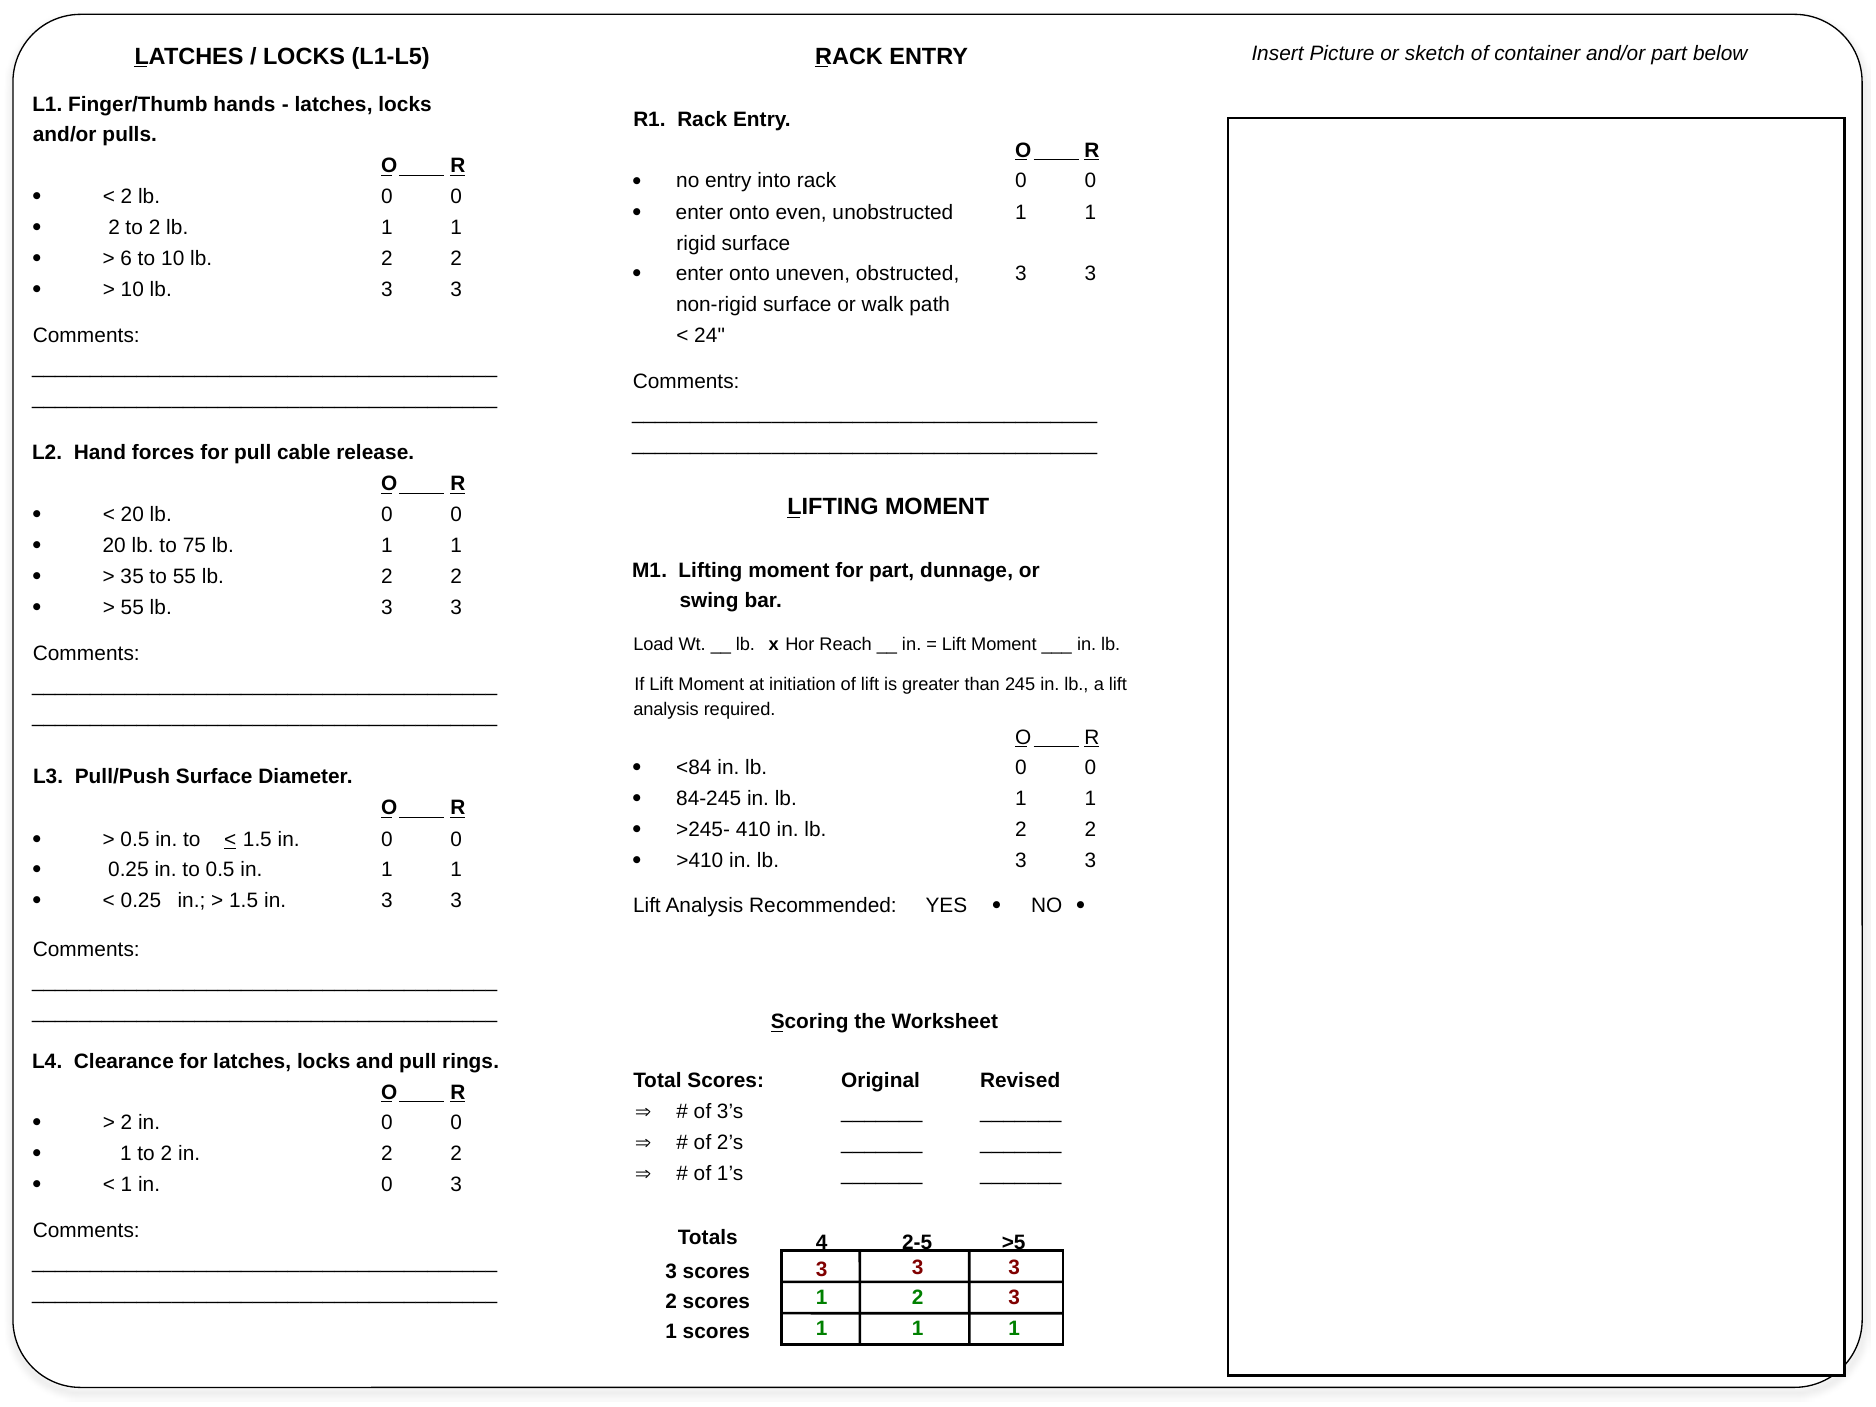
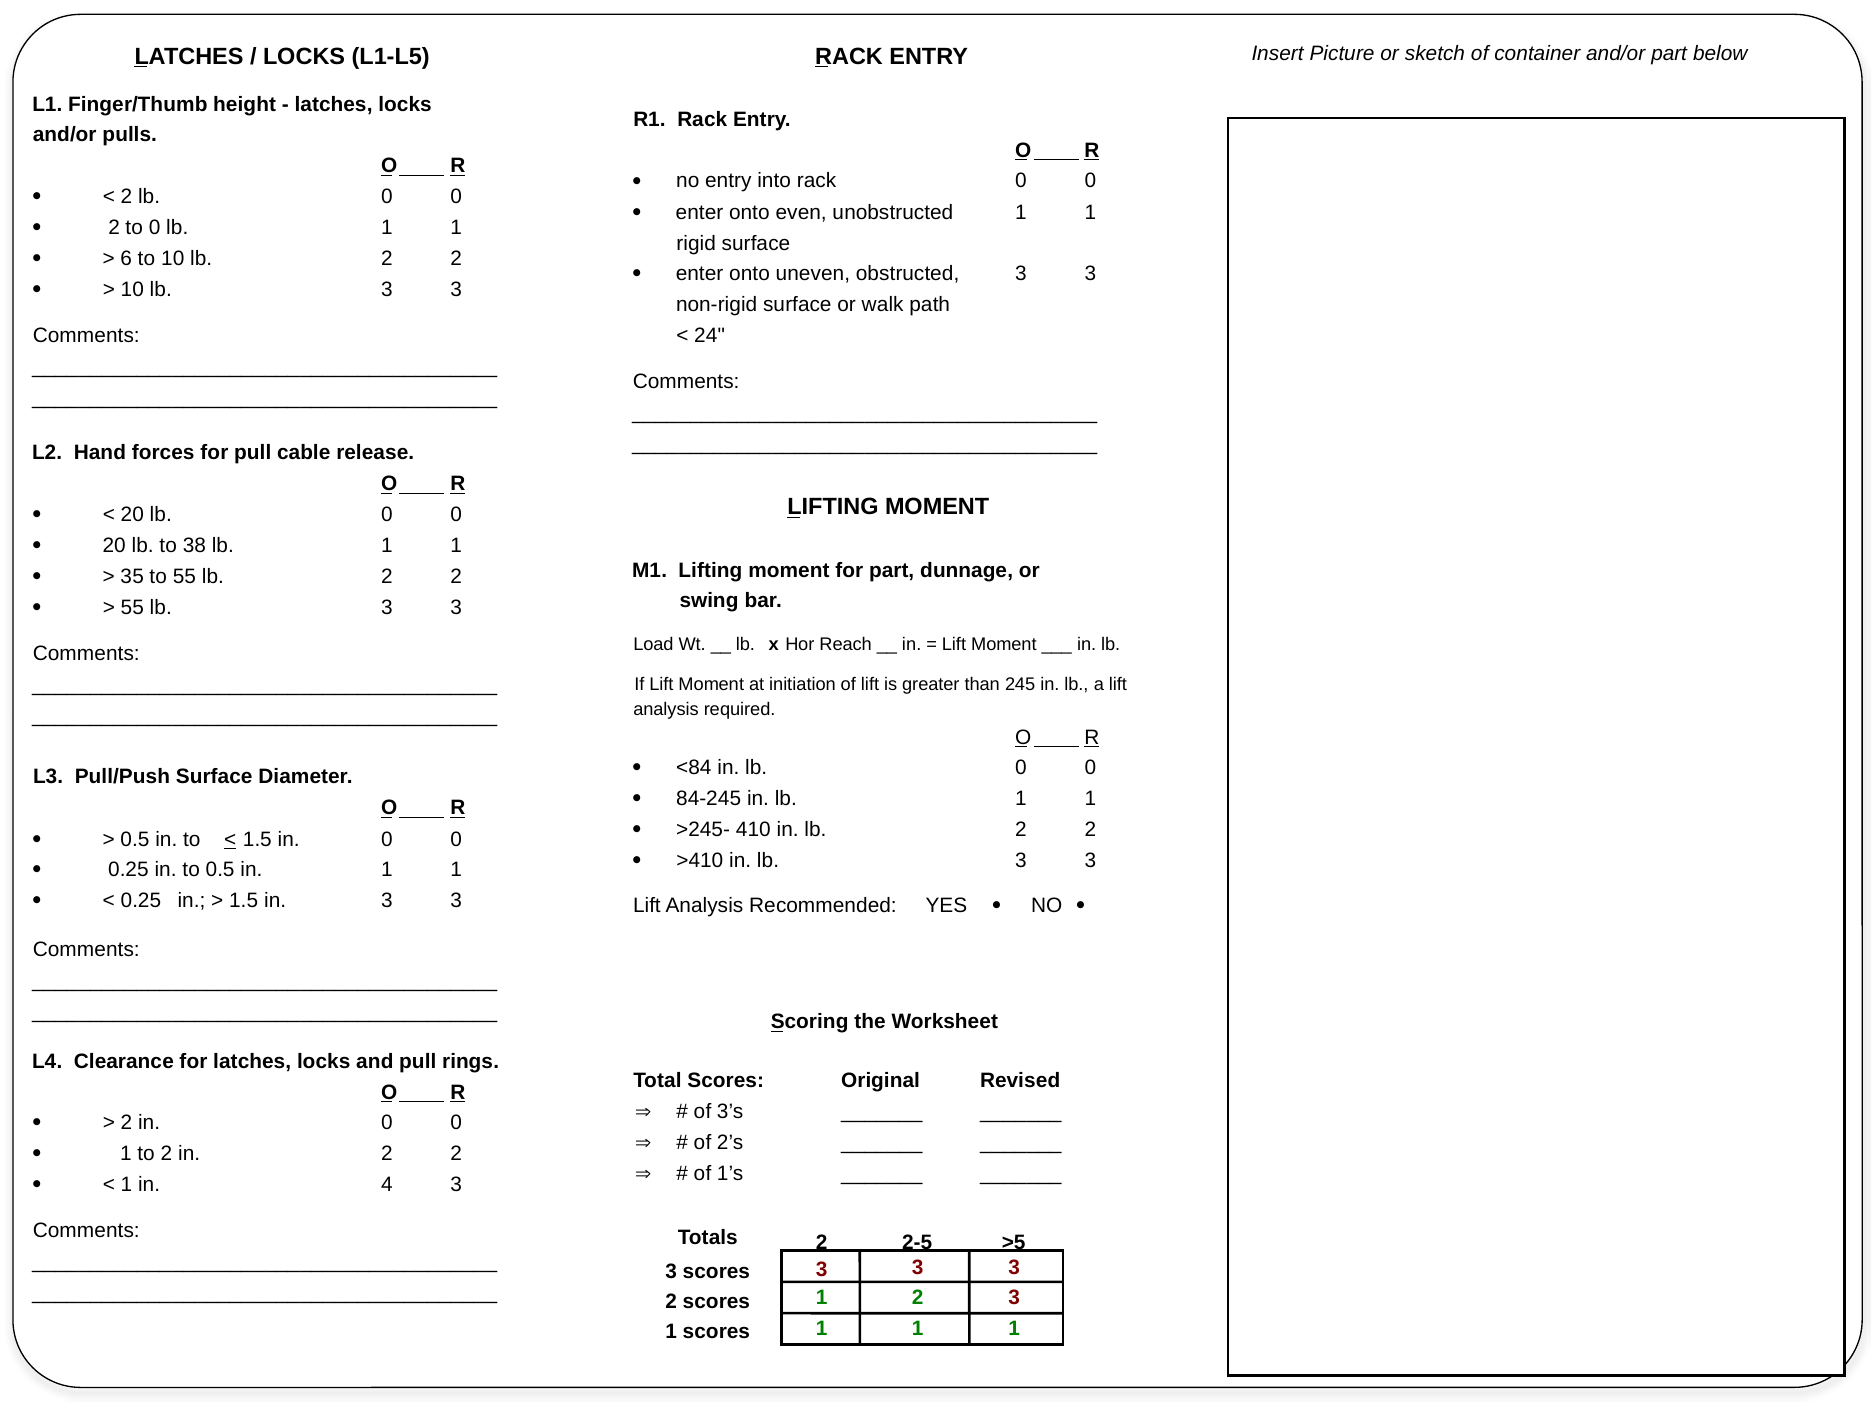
hands: hands -> height
2 to 2: 2 -> 0
75: 75 -> 38
1 in 0: 0 -> 4
Totals 4: 4 -> 2
